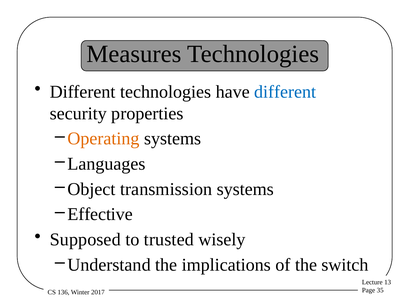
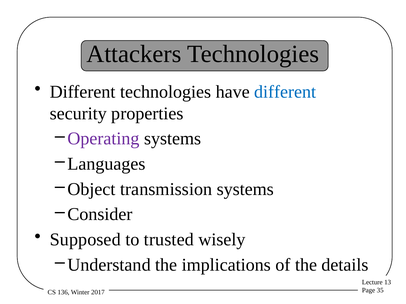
Measures: Measures -> Attackers
Operating colour: orange -> purple
Effective: Effective -> Consider
switch: switch -> details
